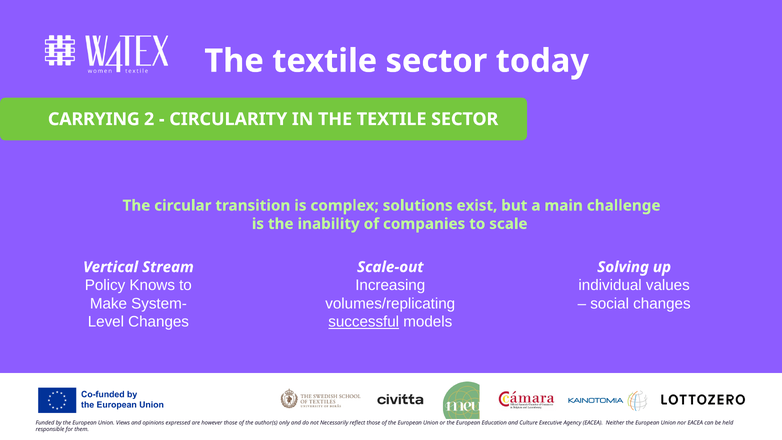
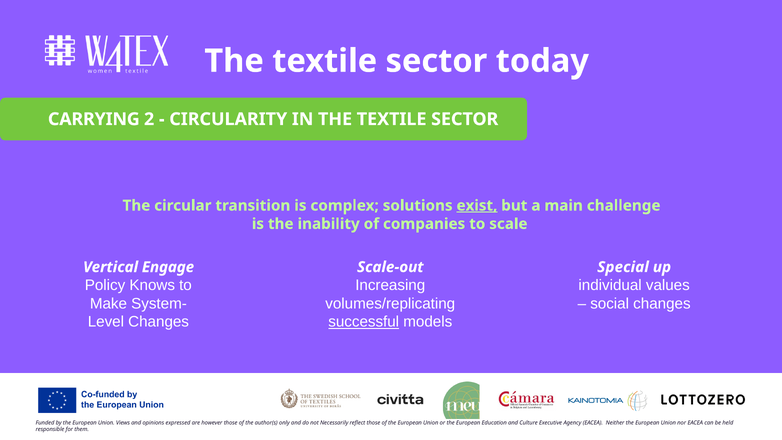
exist underline: none -> present
Stream: Stream -> Engage
Solving: Solving -> Special
